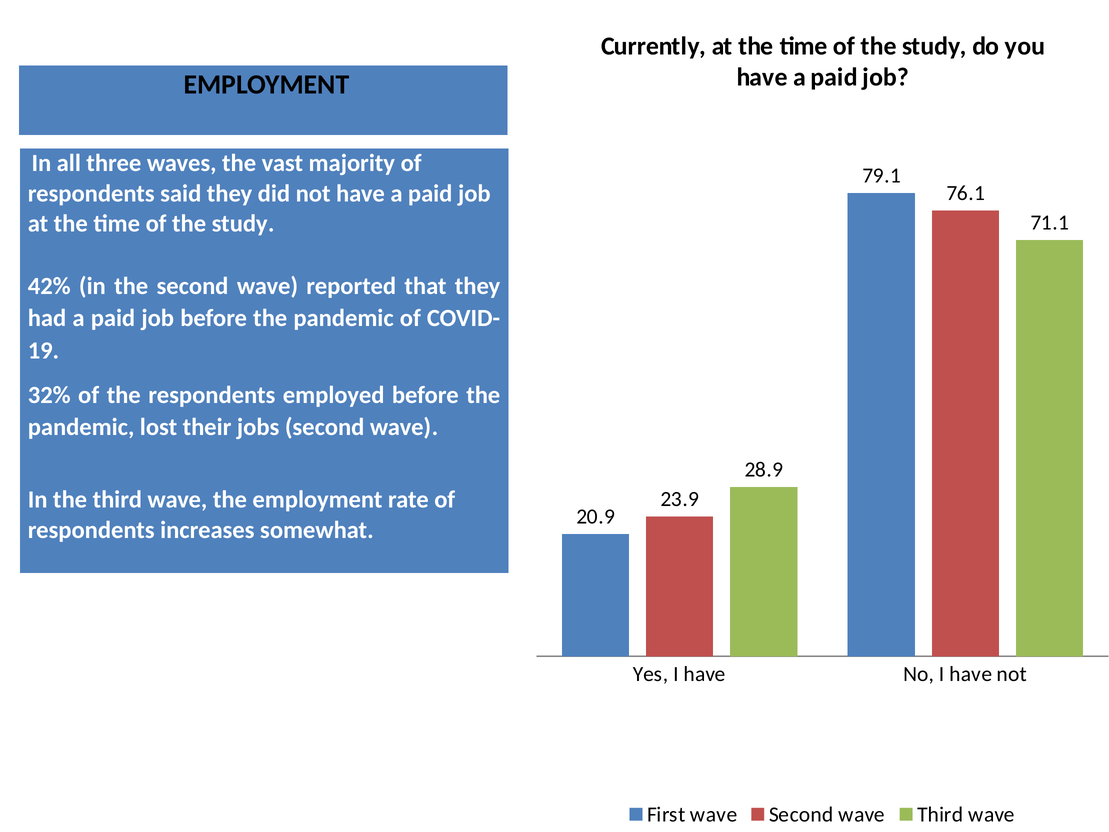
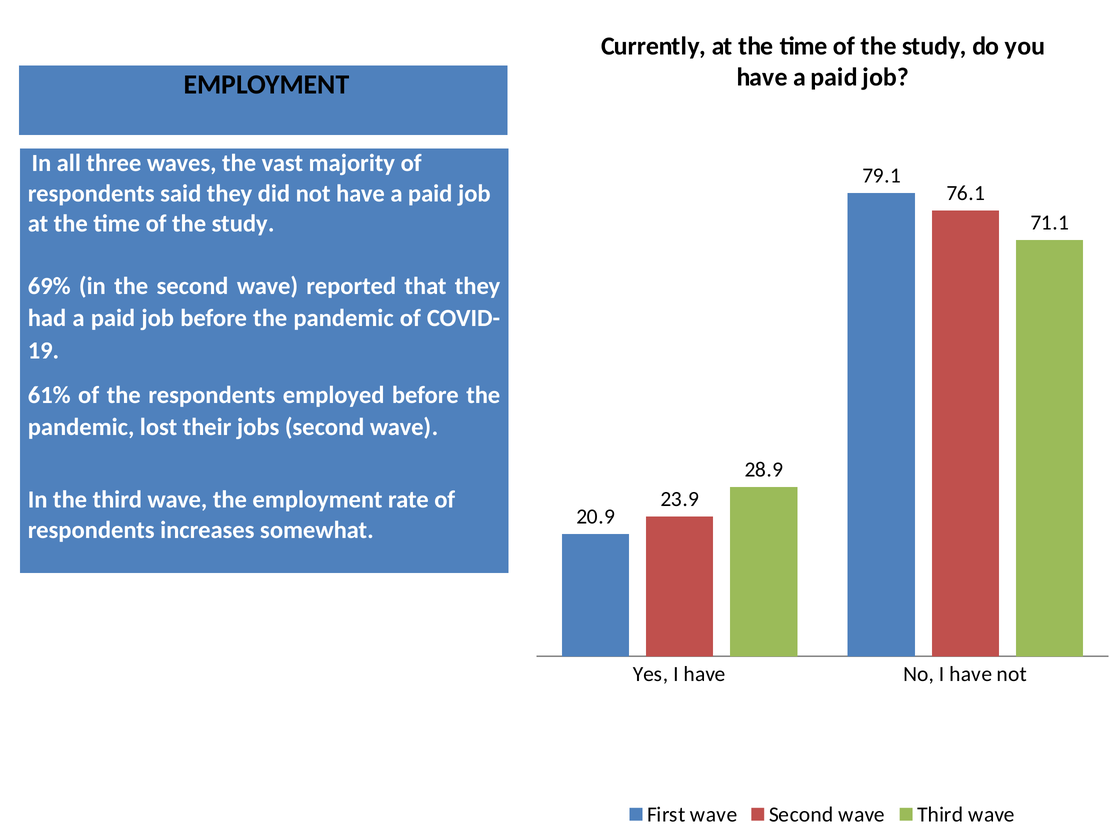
42%: 42% -> 69%
32%: 32% -> 61%
